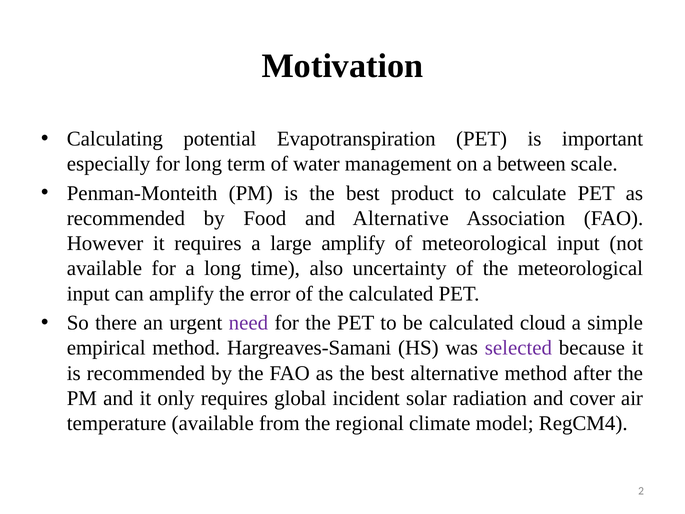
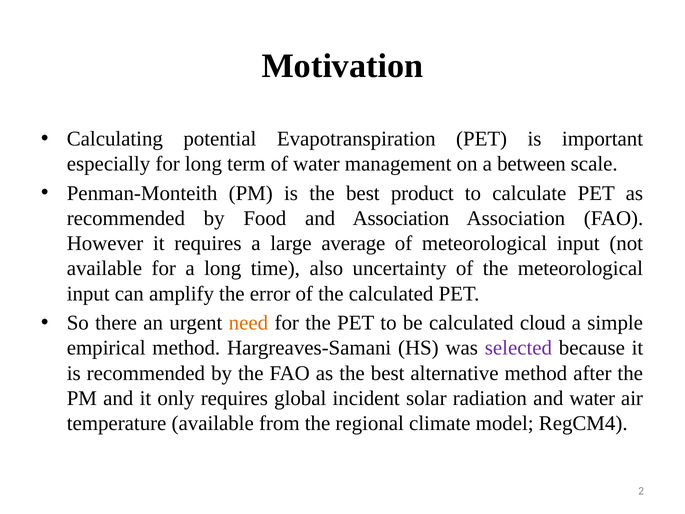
and Alternative: Alternative -> Association
large amplify: amplify -> average
need colour: purple -> orange
and cover: cover -> water
